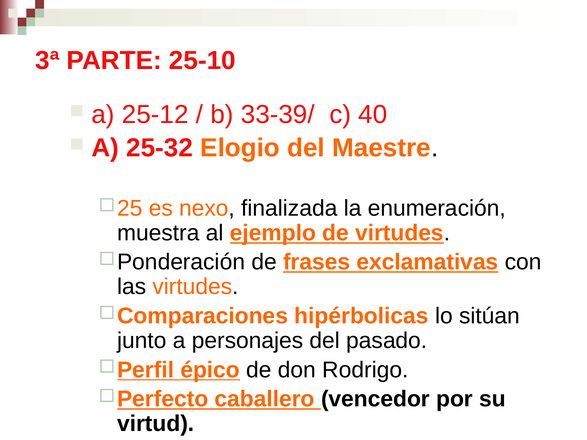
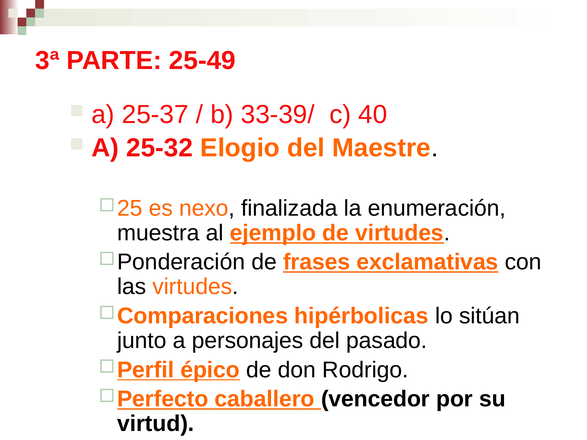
25-10: 25-10 -> 25-49
25-12: 25-12 -> 25-37
